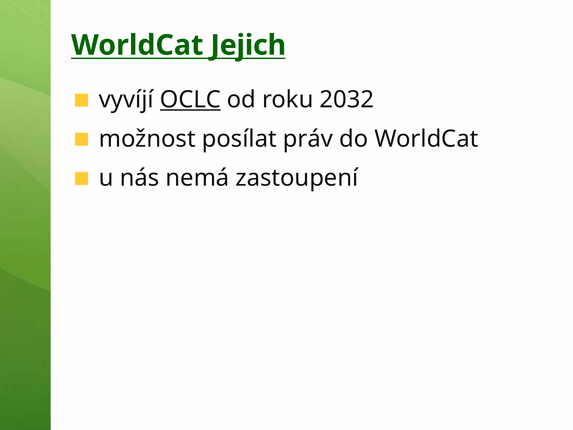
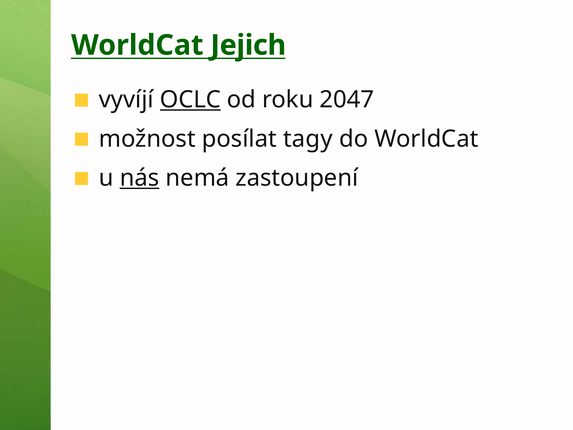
2032: 2032 -> 2047
práv: práv -> tagy
nás underline: none -> present
